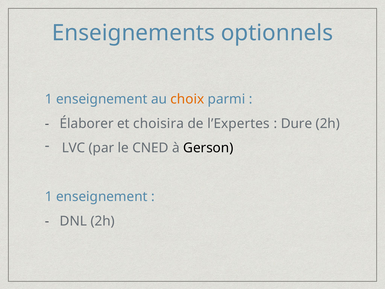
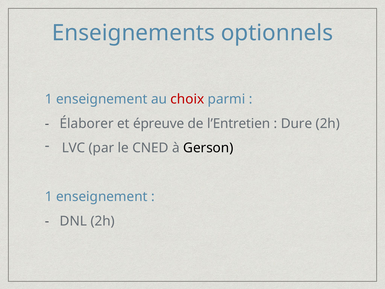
choix colour: orange -> red
choisira: choisira -> épreuve
l’Expertes: l’Expertes -> l’Entretien
